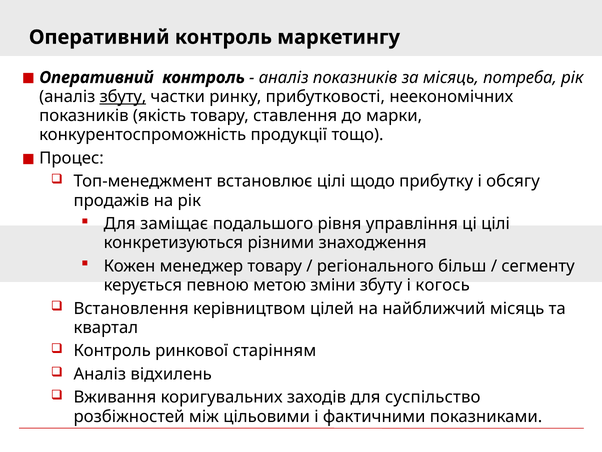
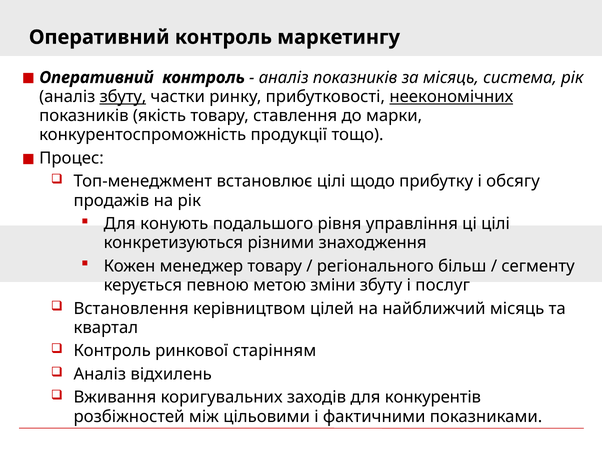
потреба: потреба -> система
неекономічних underline: none -> present
заміщає: заміщає -> конують
когось: когось -> послуг
суспільство: суспільство -> конкурентів
